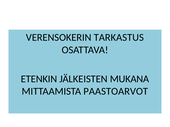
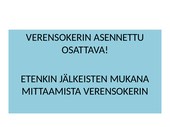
TARKASTUS: TARKASTUS -> ASENNETTU
MITTAAMISTA PAASTOARVOT: PAASTOARVOT -> VERENSOKERIN
